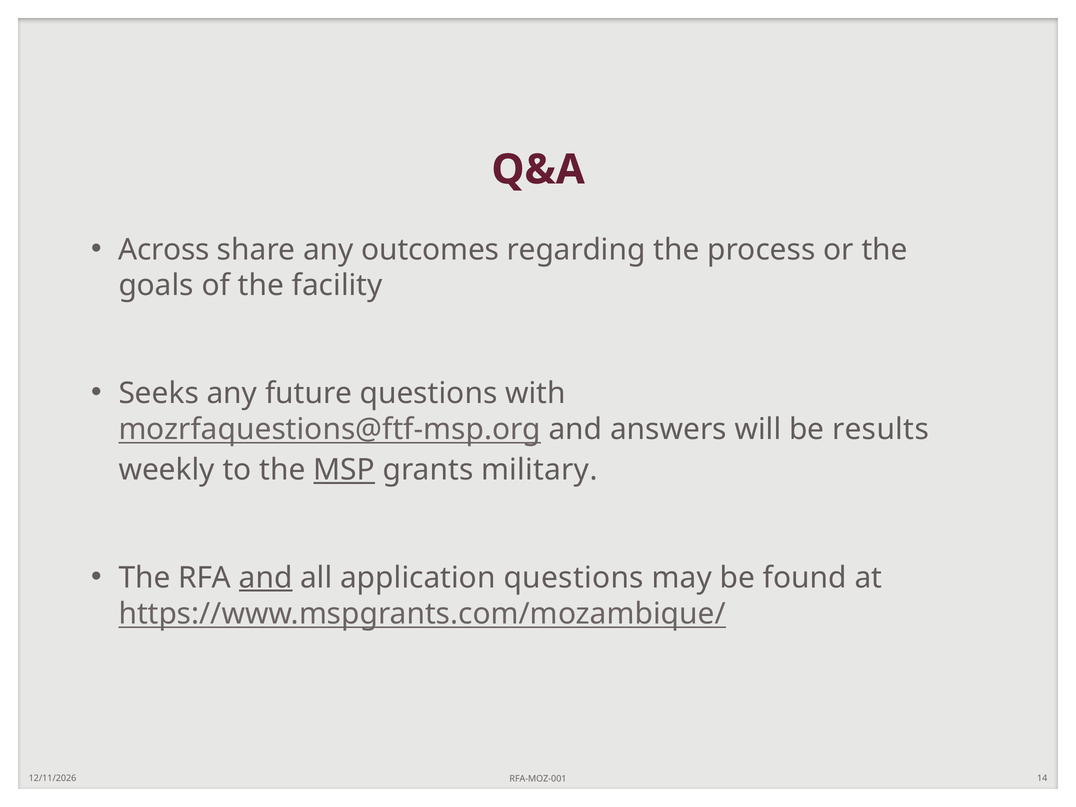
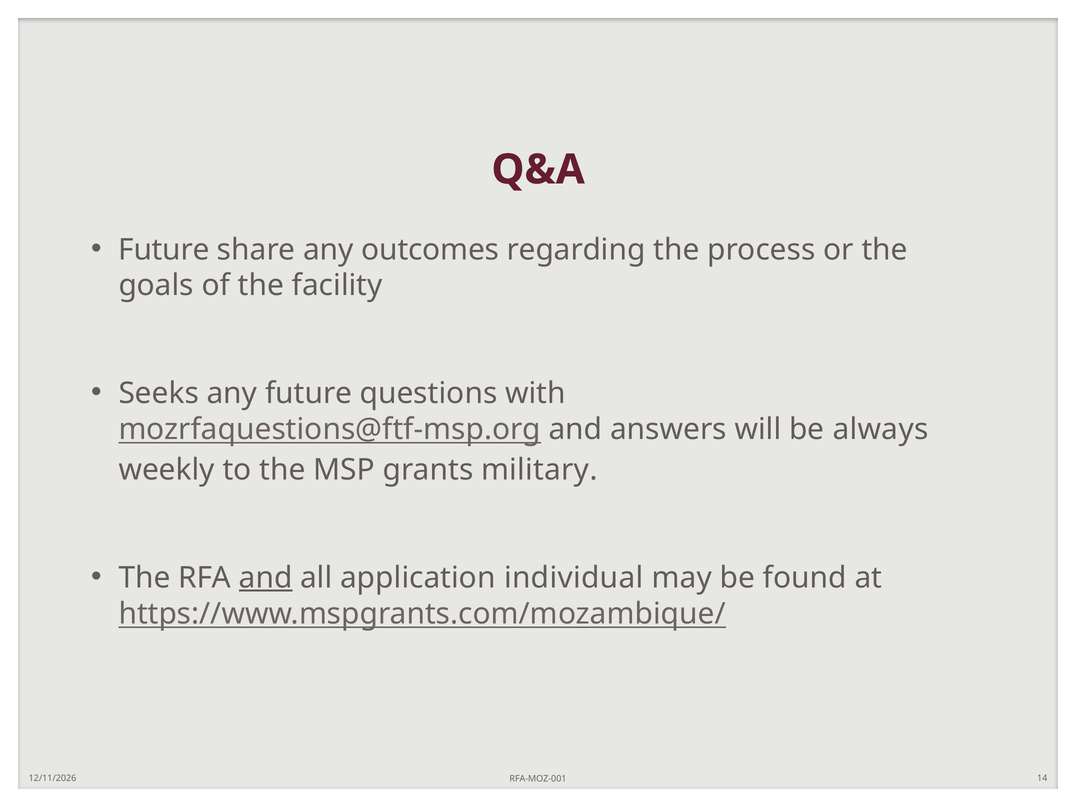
Across at (164, 250): Across -> Future
results: results -> always
MSP underline: present -> none
application questions: questions -> individual
